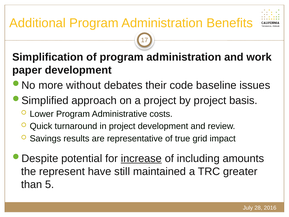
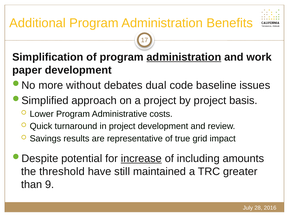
administration at (184, 57) underline: none -> present
their: their -> dual
represent: represent -> threshold
5: 5 -> 9
